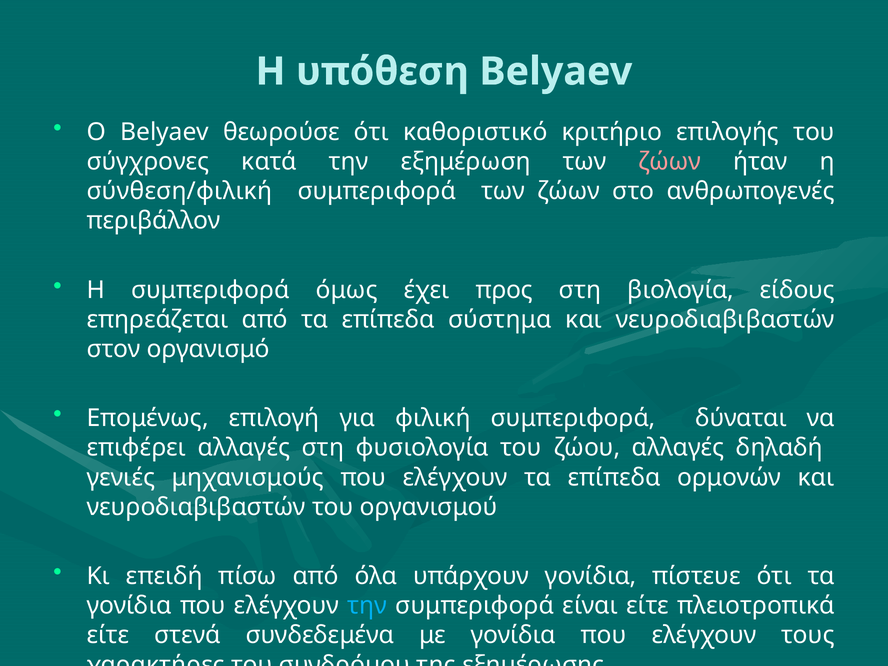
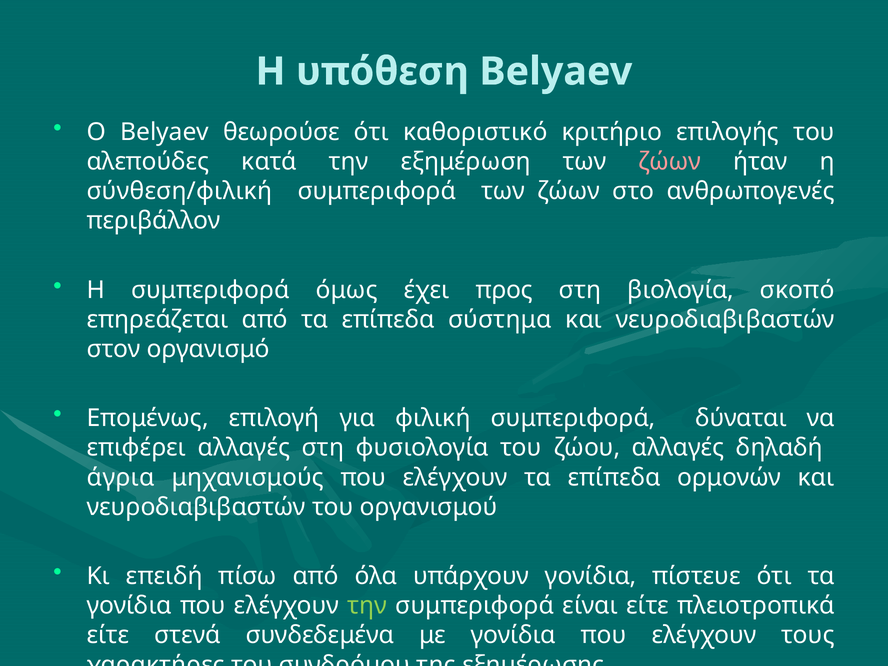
σύγχρονες: σύγχρονες -> αλεπούδες
είδους: είδους -> σκοπό
γενιές: γενιές -> άγρια
την at (367, 606) colour: light blue -> light green
